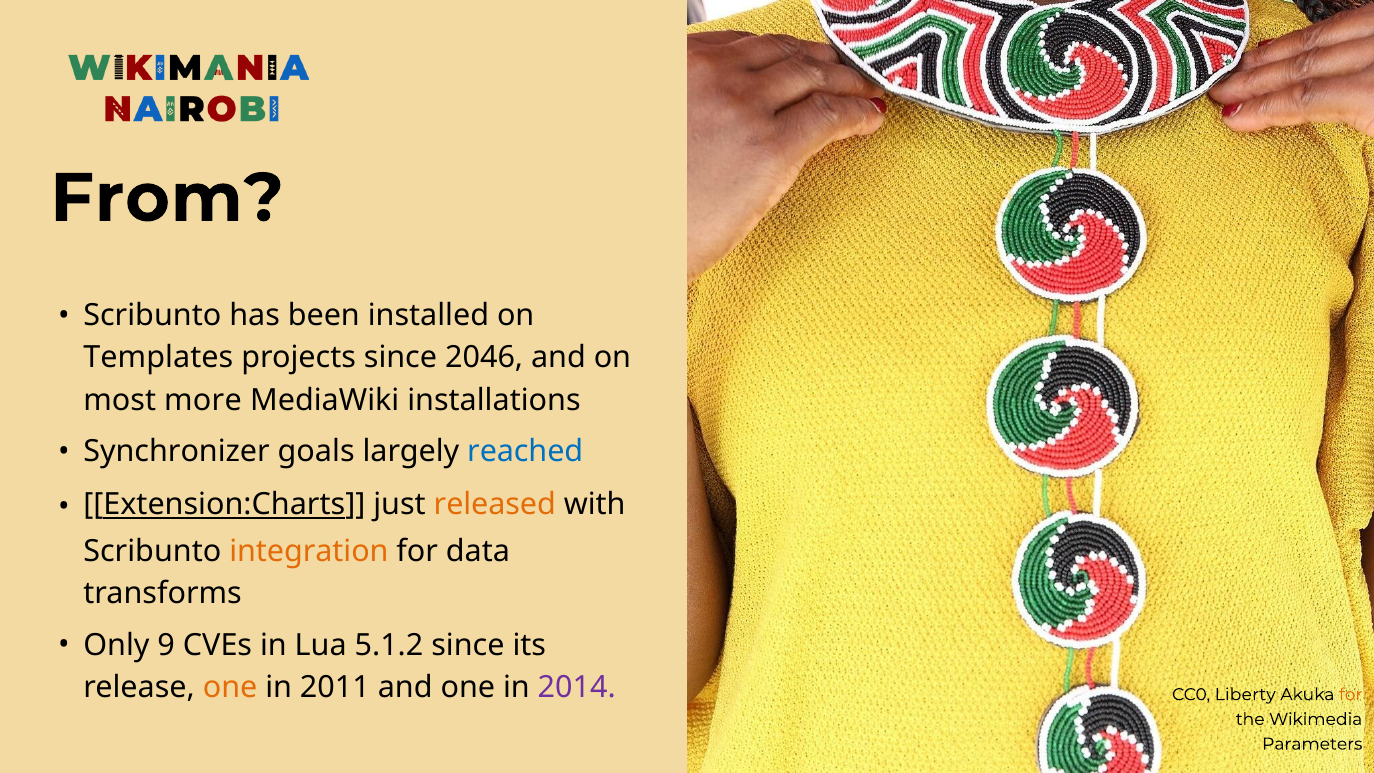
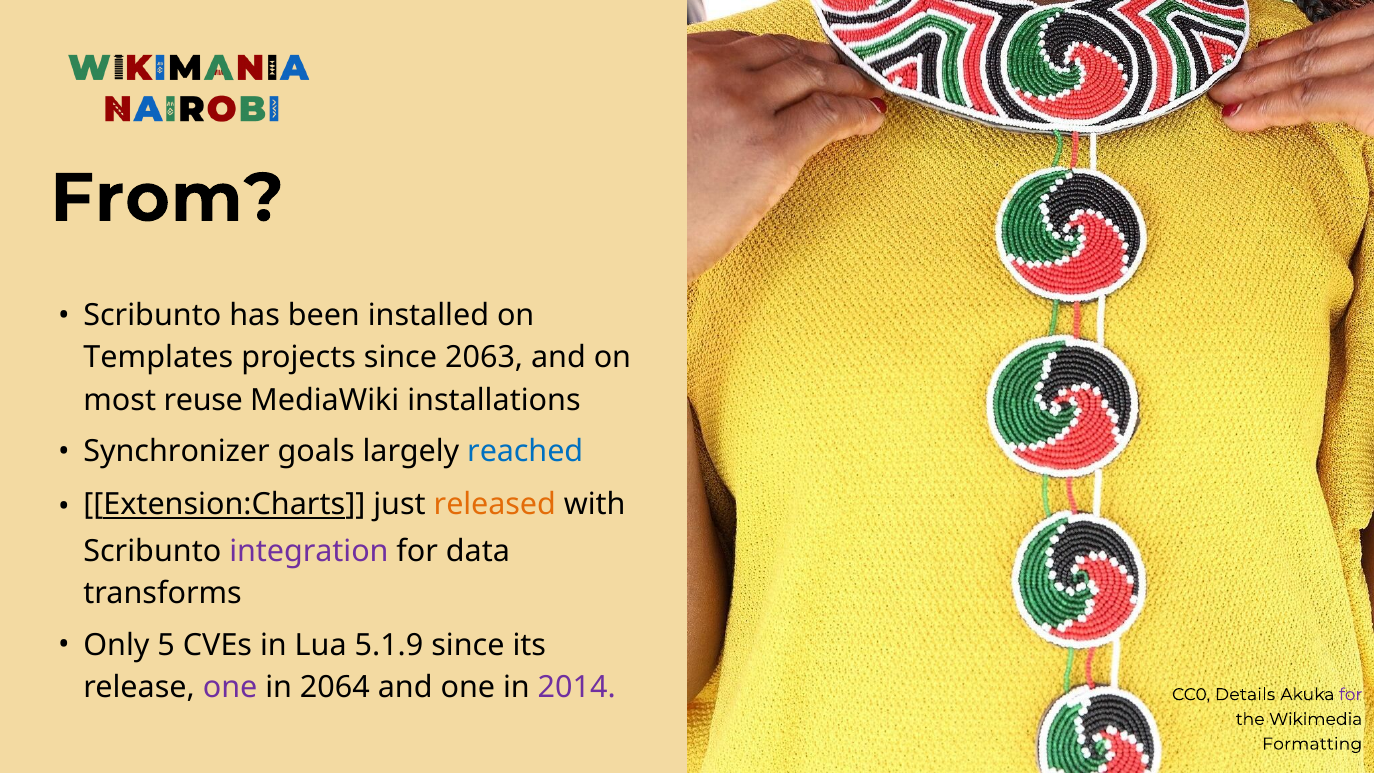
2046: 2046 -> 2063
more: more -> reuse
integration colour: orange -> purple
9: 9 -> 5
5.1.2: 5.1.2 -> 5.1.9
one at (230, 687) colour: orange -> purple
2011: 2011 -> 2064
Liberty: Liberty -> Details
for at (1351, 694) colour: orange -> purple
Parameters: Parameters -> Formatting
